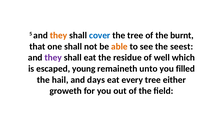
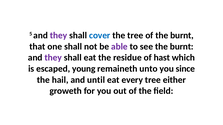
they at (59, 35) colour: orange -> purple
able colour: orange -> purple
see the seest: seest -> burnt
well: well -> hast
filled: filled -> since
days: days -> until
